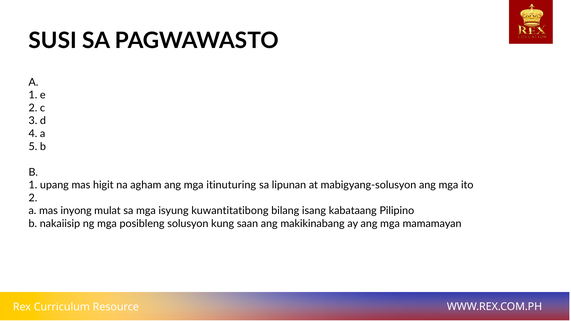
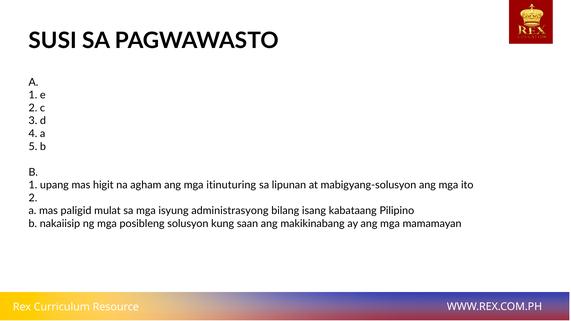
inyong: inyong -> paligid
kuwantitatibong: kuwantitatibong -> administrasyong
